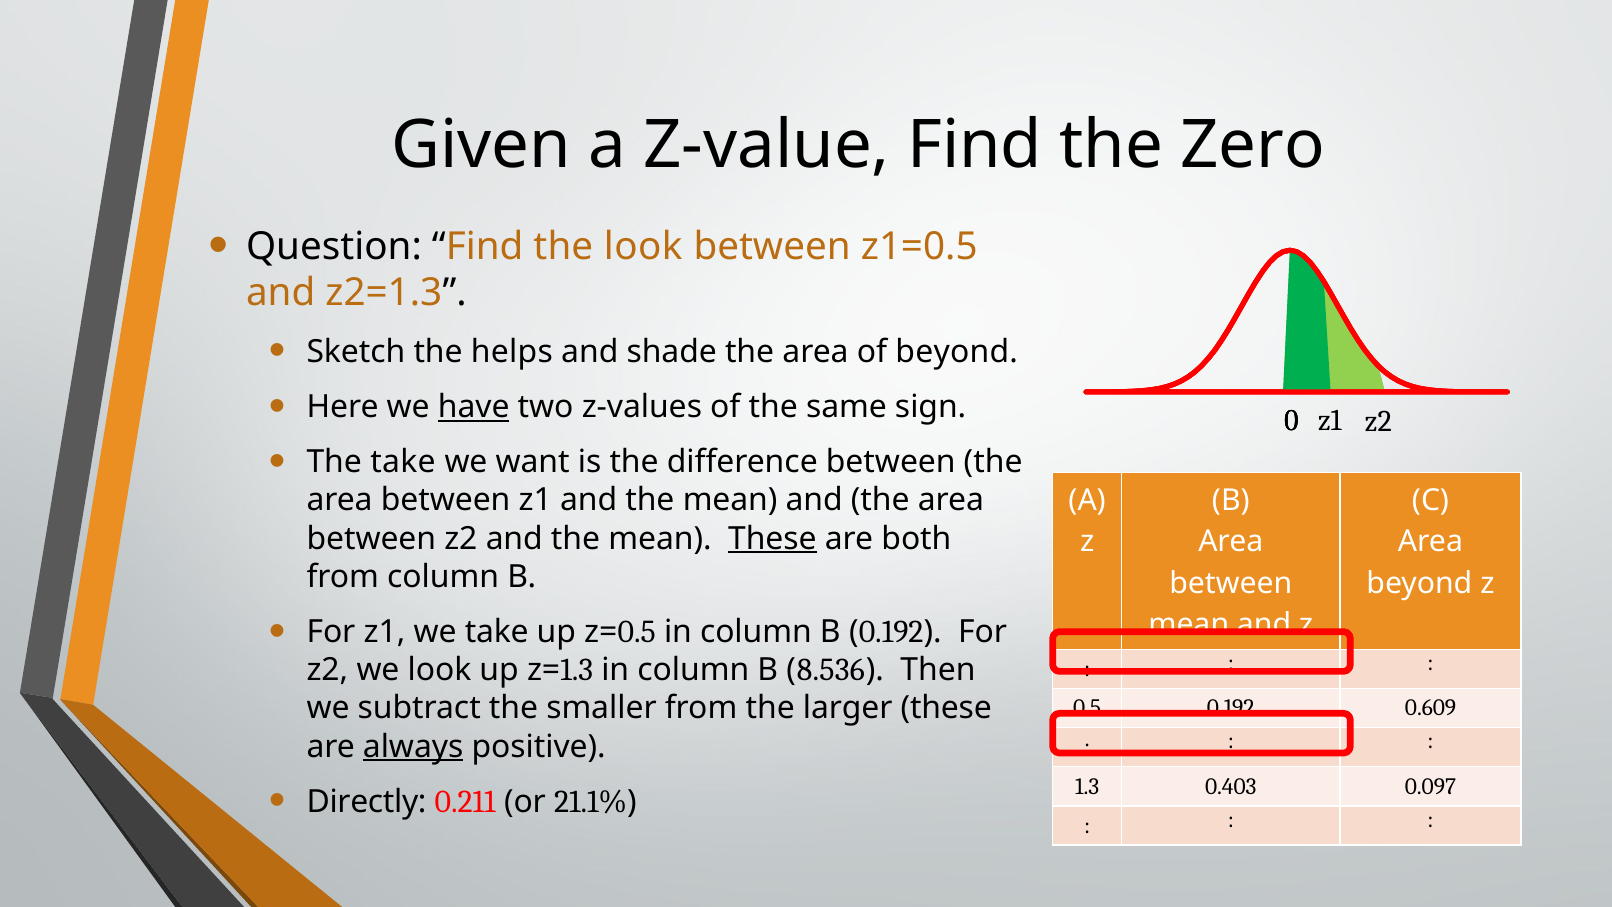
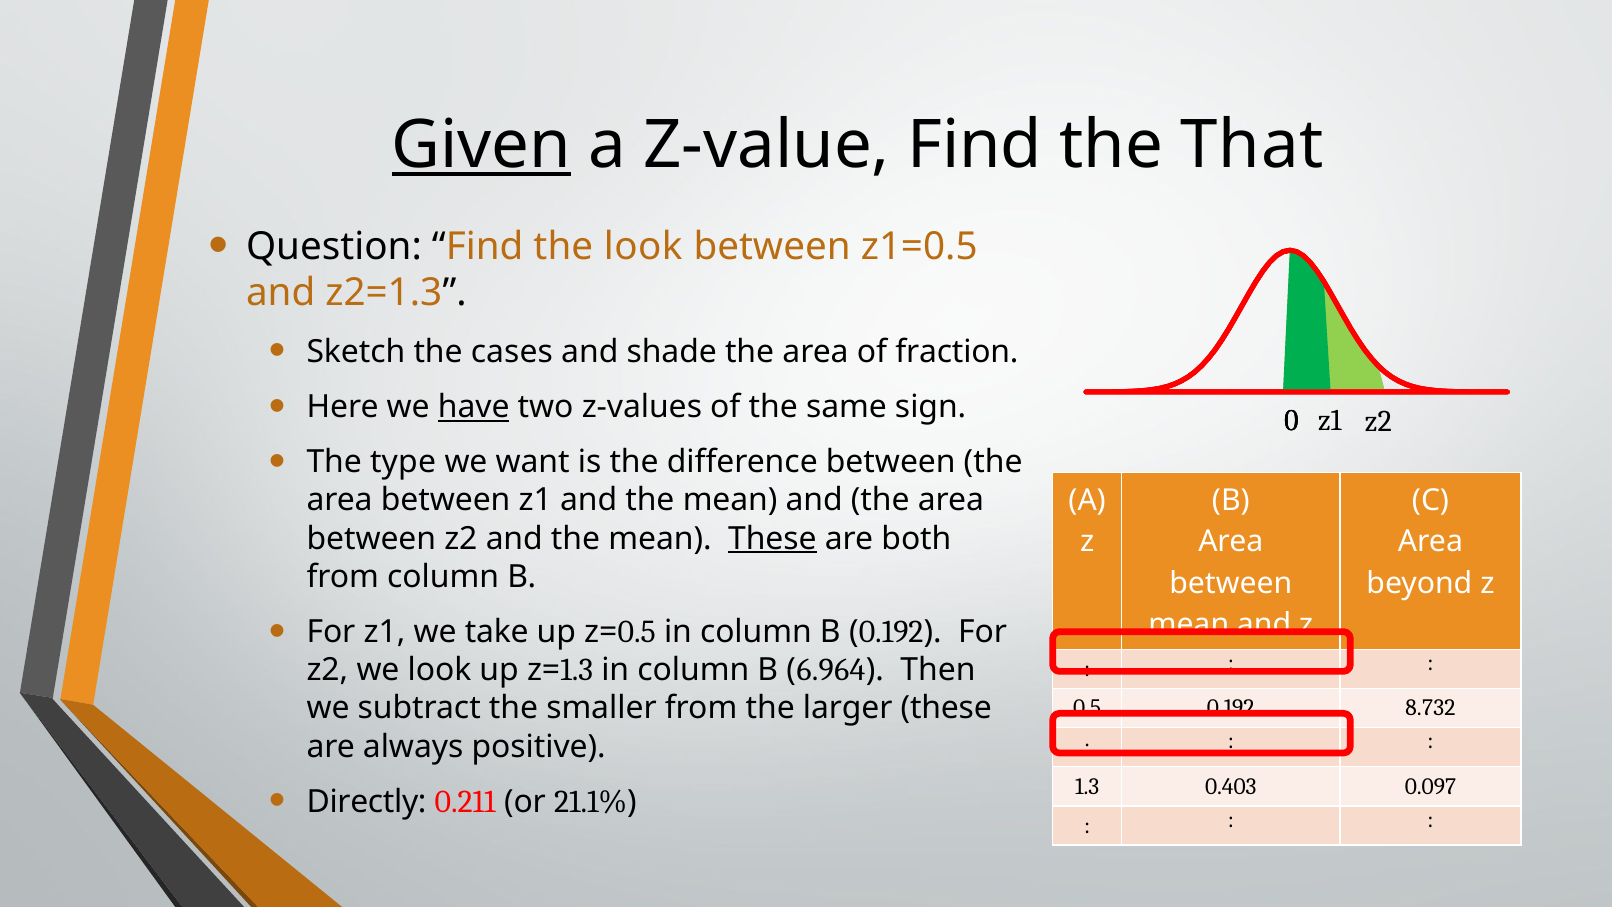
Given underline: none -> present
Zero: Zero -> That
helps: helps -> cases
of beyond: beyond -> fraction
The take: take -> type
8.536: 8.536 -> 6.964
0.609: 0.609 -> 8.732
always underline: present -> none
